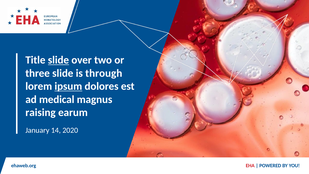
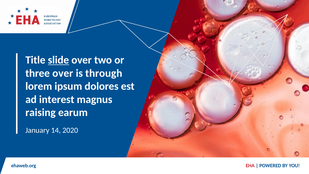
three slide: slide -> over
ipsum underline: present -> none
medical: medical -> interest
